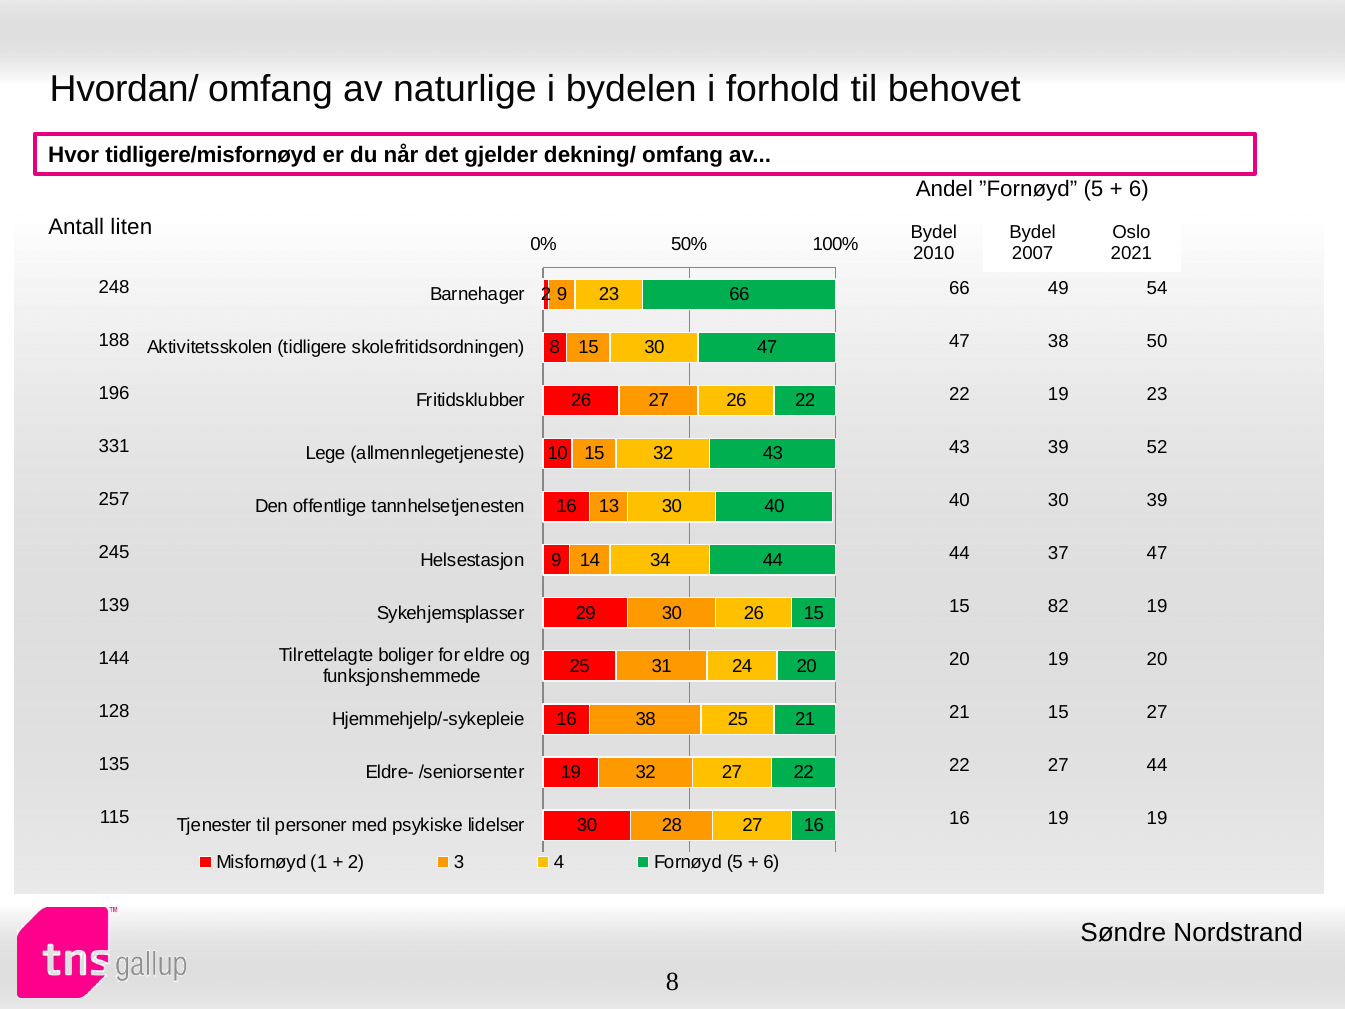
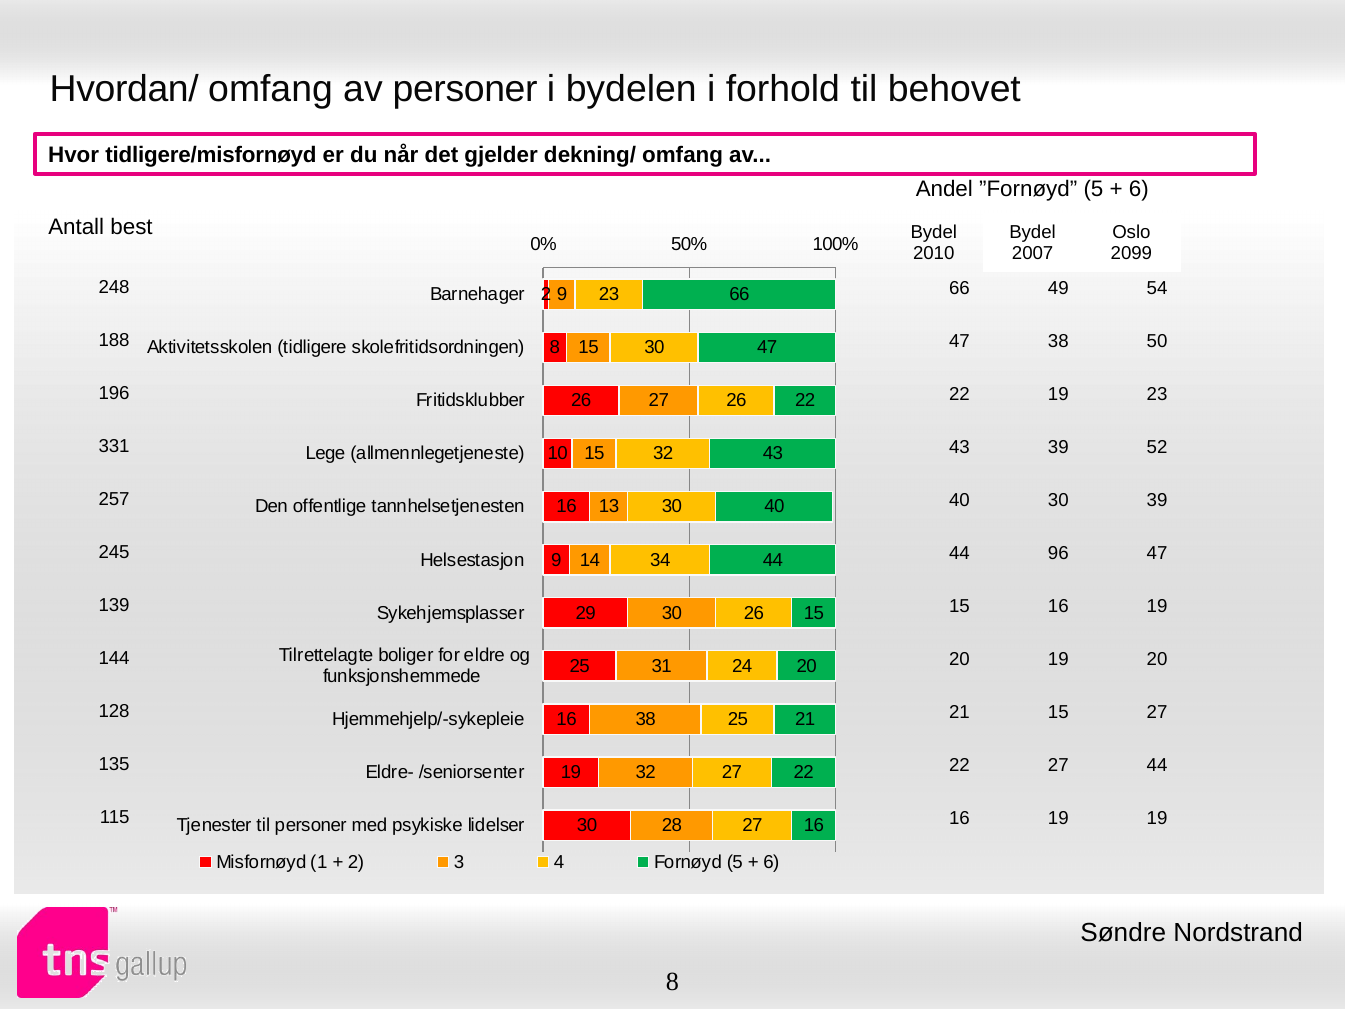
av naturlige: naturlige -> personer
liten: liten -> best
2021: 2021 -> 2099
37: 37 -> 96
15 82: 82 -> 16
